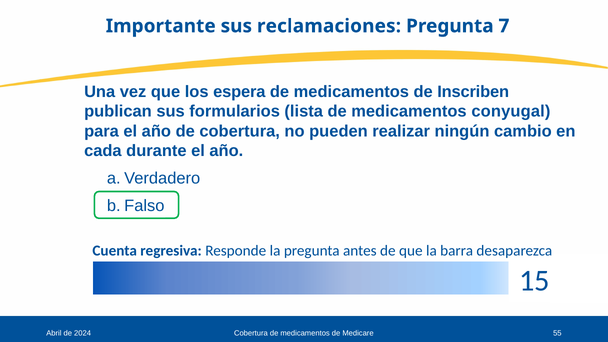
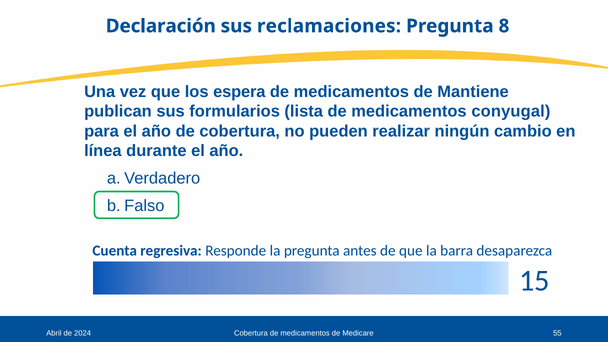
Importante: Importante -> Declaración
7: 7 -> 8
Inscriben: Inscriben -> Mantiene
cada: cada -> línea
